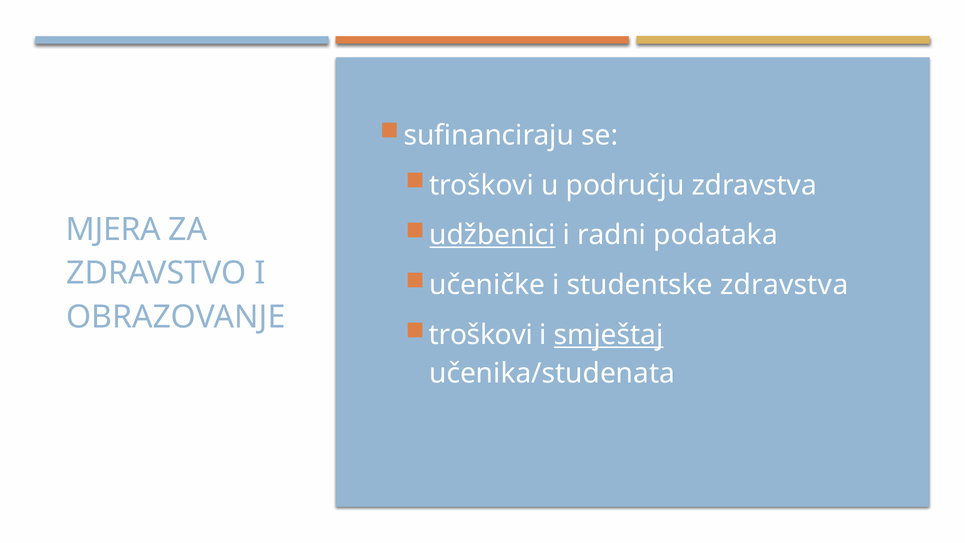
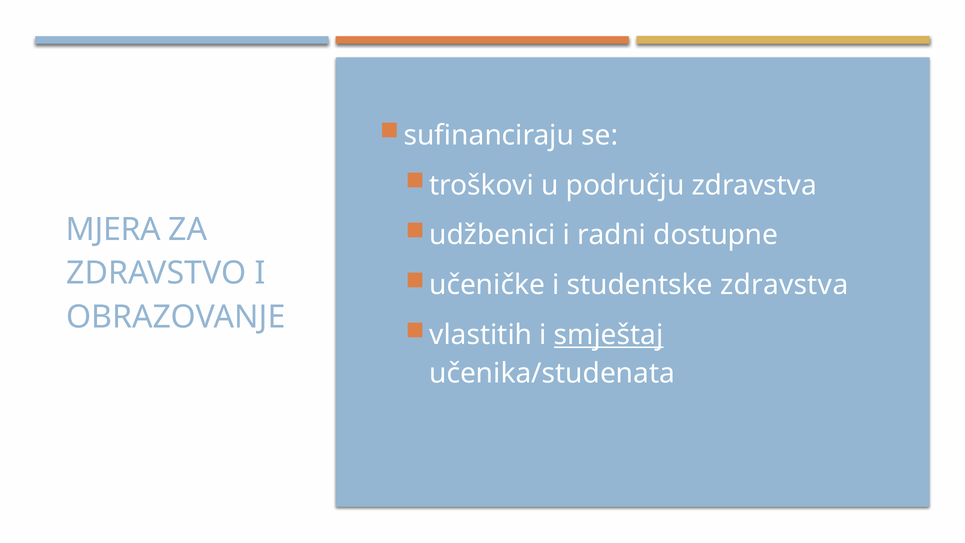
udžbenici underline: present -> none
podataka: podataka -> dostupne
troškovi at (481, 335): troškovi -> vlastitih
